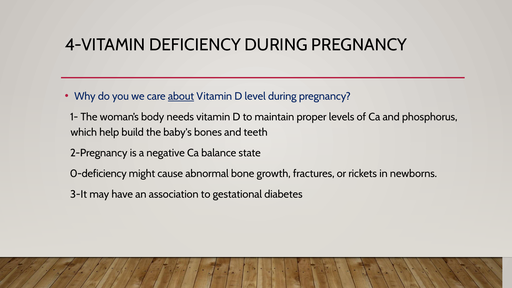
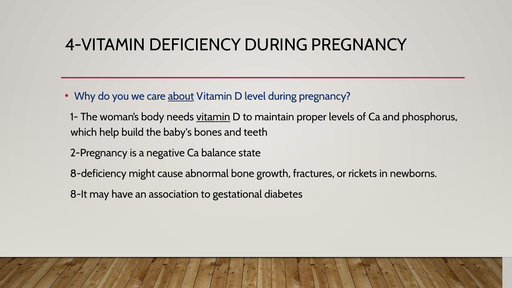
vitamin at (213, 117) underline: none -> present
0-deficiency: 0-deficiency -> 8-deficiency
3-It: 3-It -> 8-It
